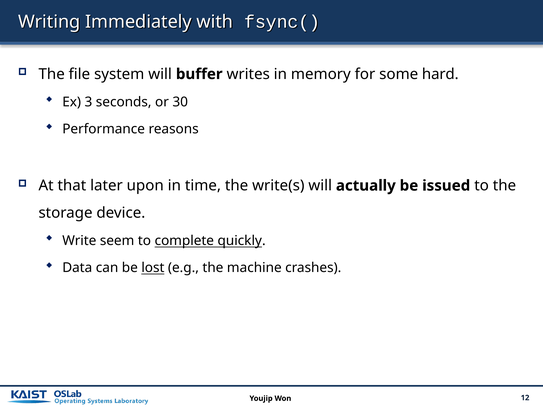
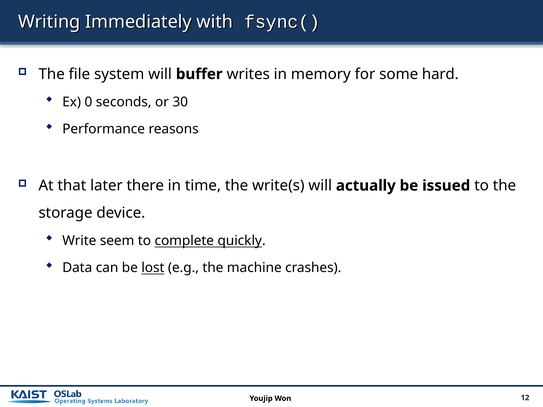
3: 3 -> 0
upon: upon -> there
